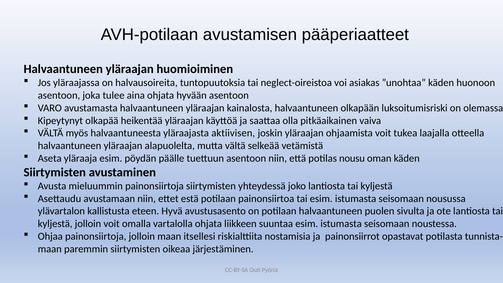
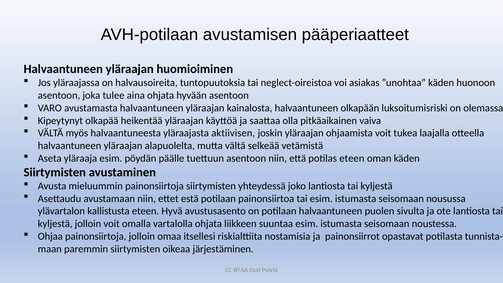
potilas nousu: nousu -> eteen
jolloin maan: maan -> omaa
